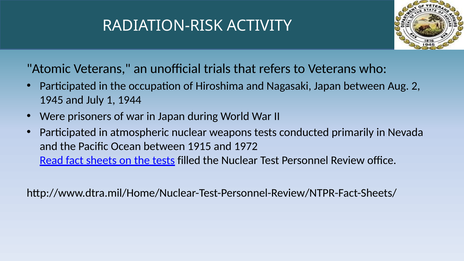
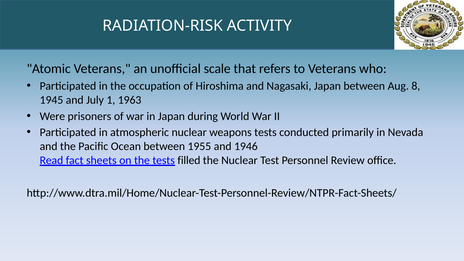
trials: trials -> scale
2: 2 -> 8
1944: 1944 -> 1963
1915: 1915 -> 1955
1972: 1972 -> 1946
